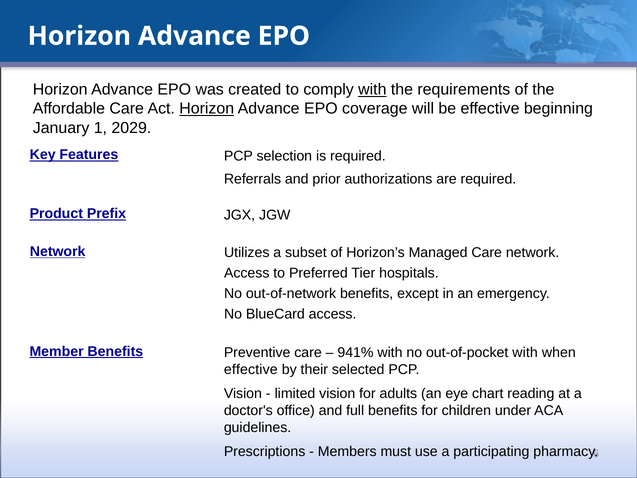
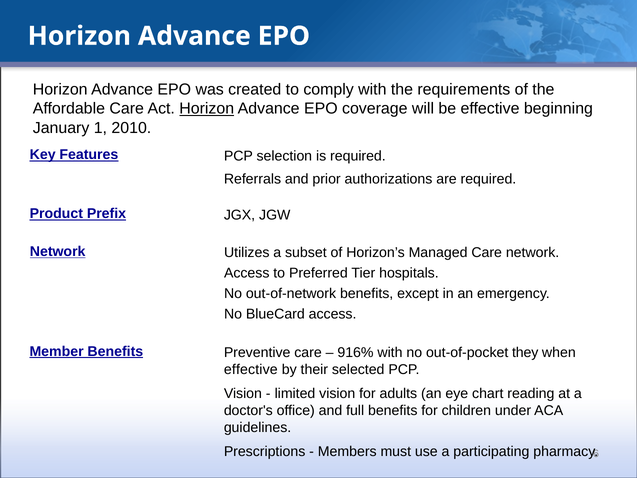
with at (372, 90) underline: present -> none
2029: 2029 -> 2010
941%: 941% -> 916%
out-of-pocket with: with -> they
